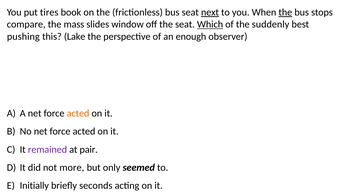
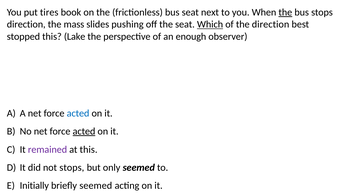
next underline: present -> none
compare at (26, 24): compare -> direction
window: window -> pushing
the suddenly: suddenly -> direction
pushing: pushing -> stopped
acted at (78, 113) colour: orange -> blue
acted at (84, 131) underline: none -> present
at pair: pair -> this
not more: more -> stops
briefly seconds: seconds -> seemed
